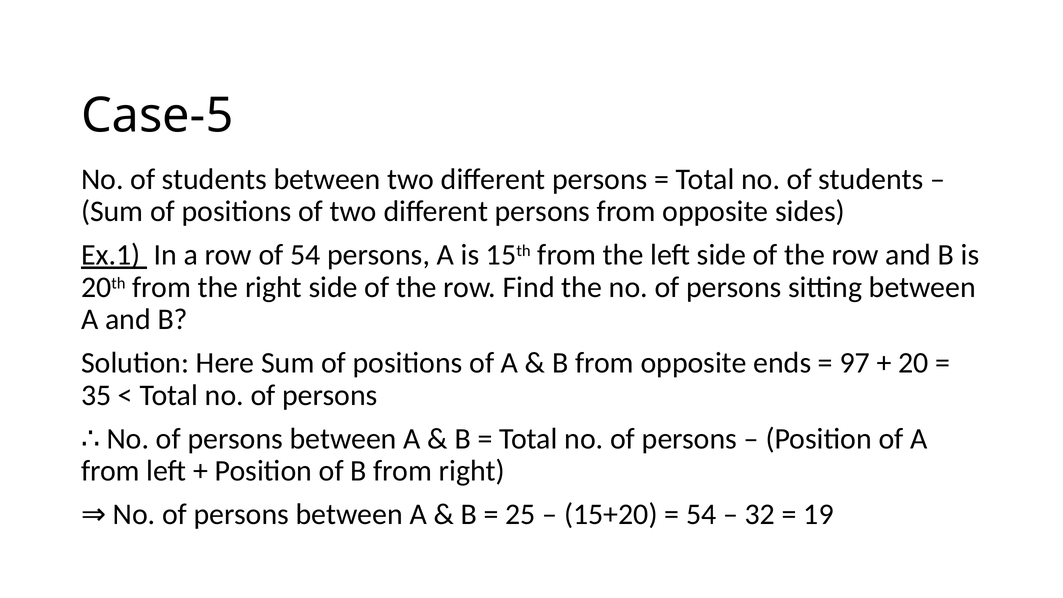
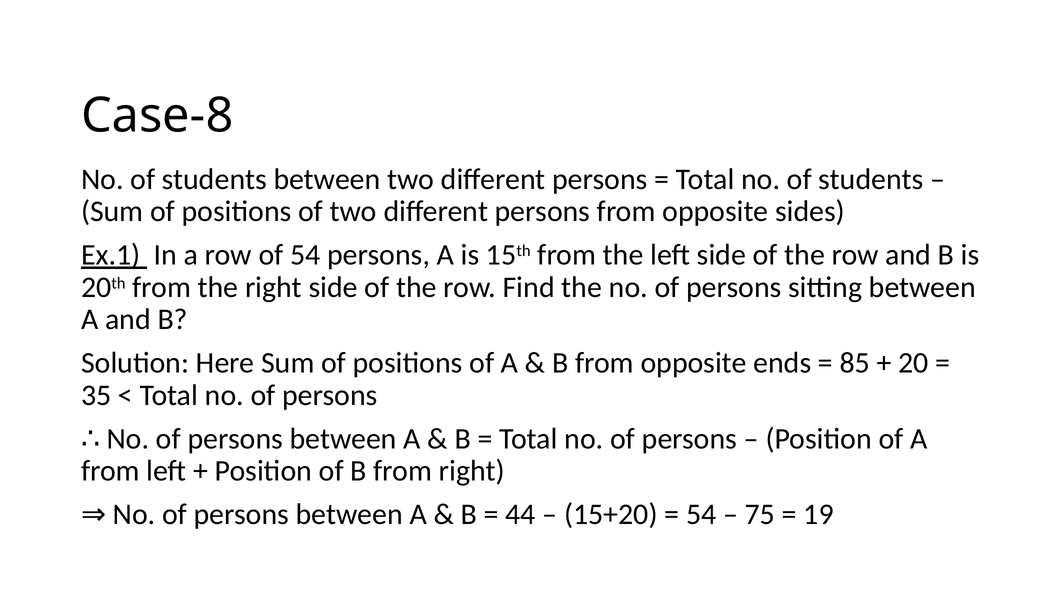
Case-5: Case-5 -> Case-8
97: 97 -> 85
25: 25 -> 44
32: 32 -> 75
